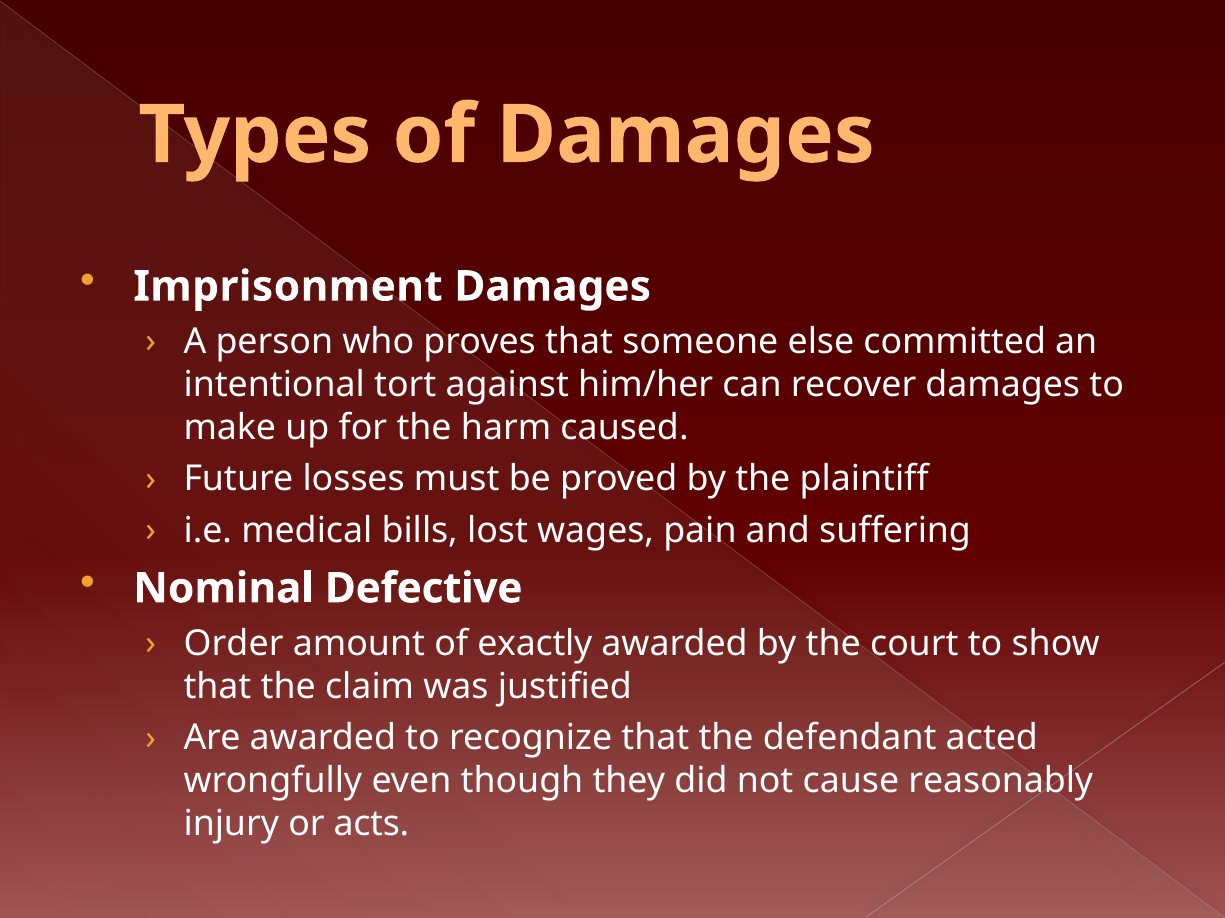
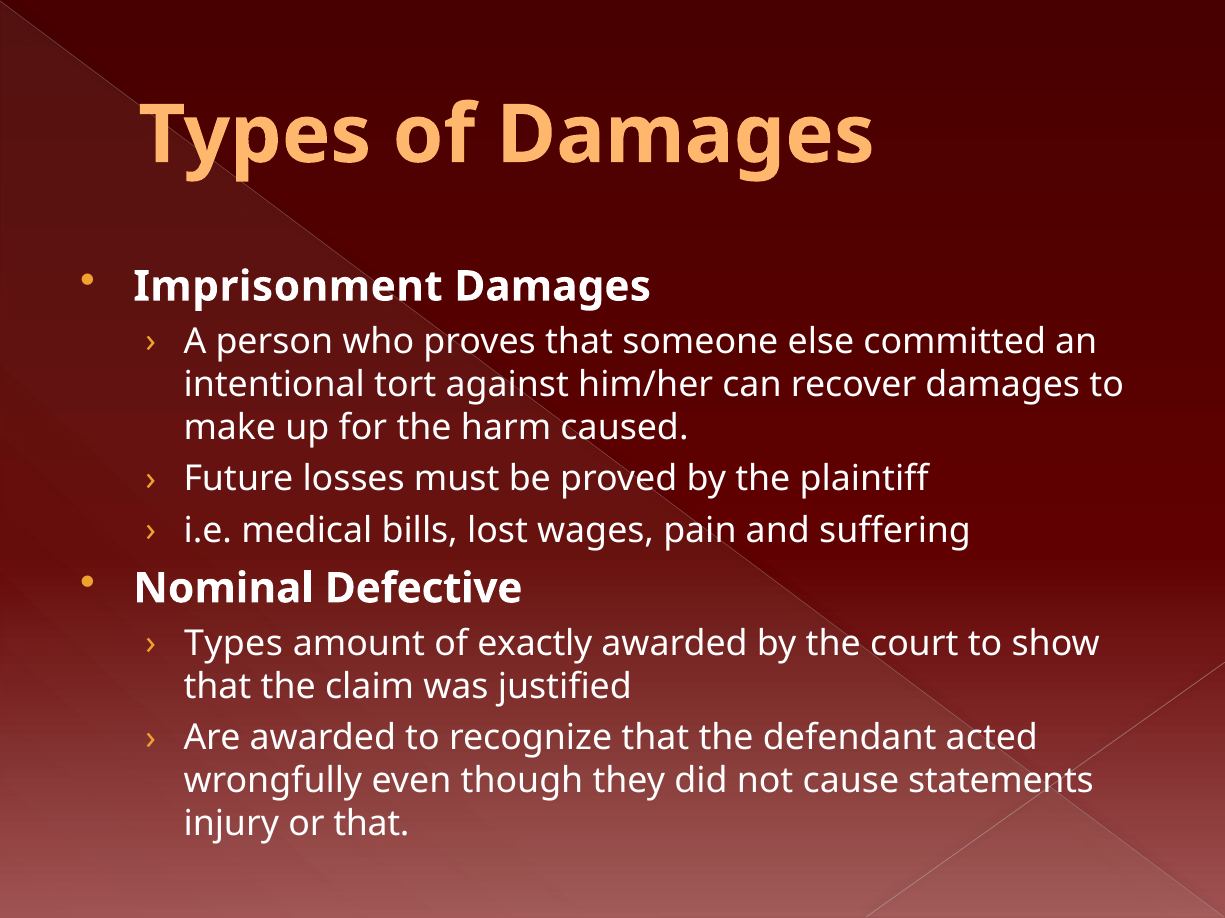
Order at (234, 644): Order -> Types
reasonably: reasonably -> statements
or acts: acts -> that
